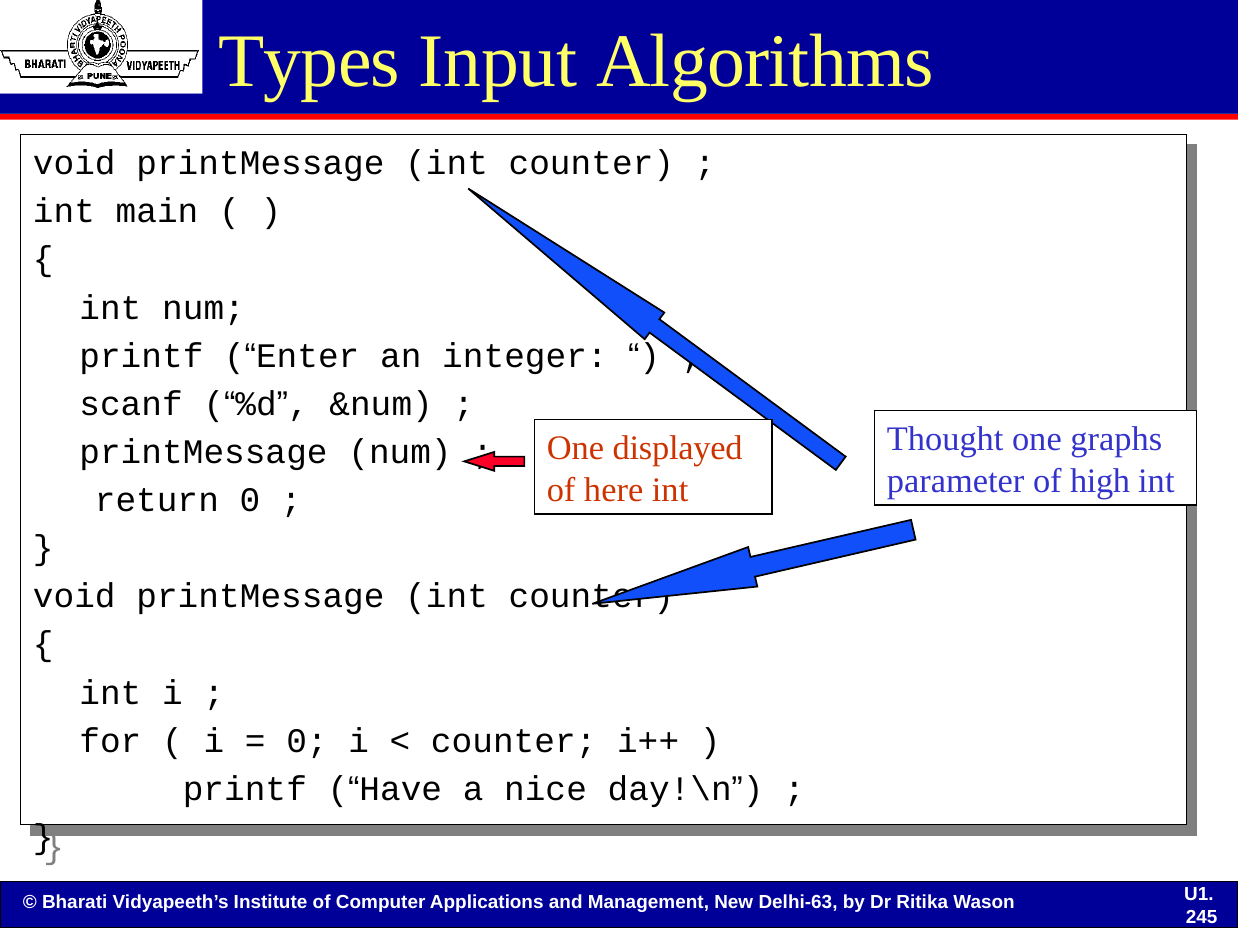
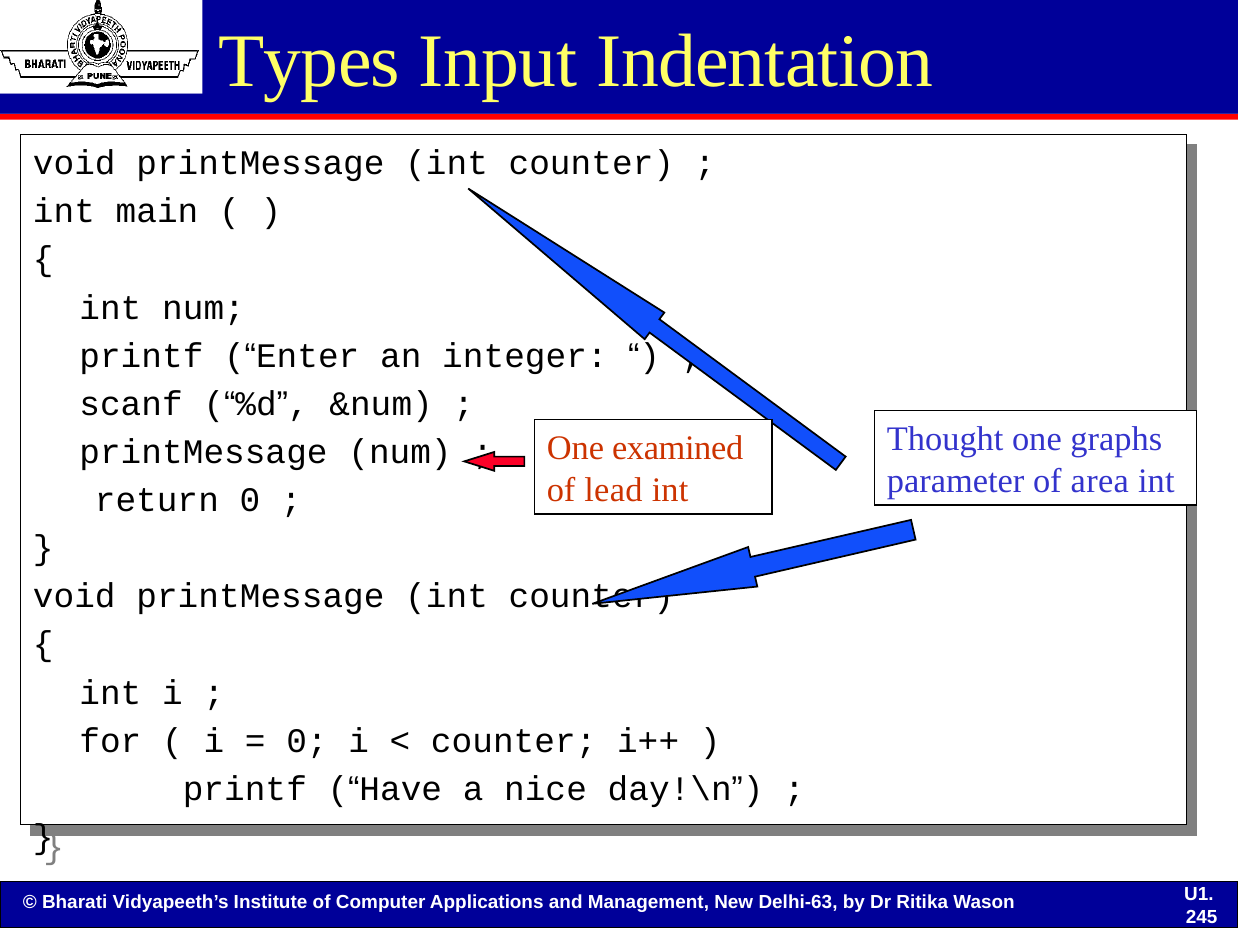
Algorithms: Algorithms -> Indentation
displayed: displayed -> examined
high: high -> area
here: here -> lead
